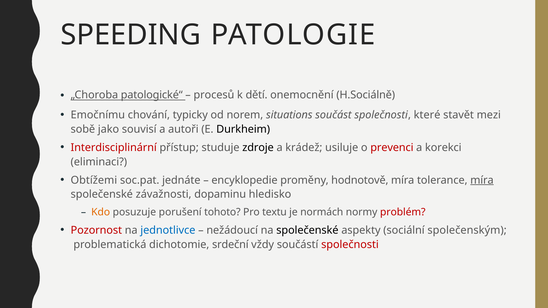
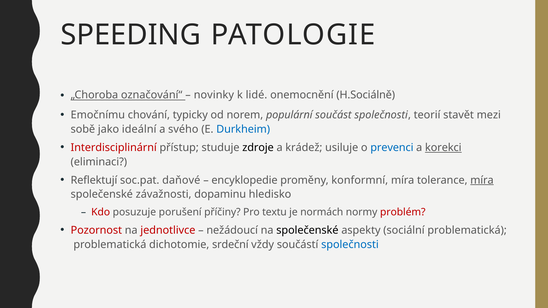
patologické“: patologické“ -> označování“
procesů: procesů -> novinky
dětí: dětí -> lidé
situations: situations -> populární
které: které -> teorií
souvisí: souvisí -> ideální
autoři: autoři -> svého
Durkheim colour: black -> blue
prevenci colour: red -> blue
korekci underline: none -> present
Obtížemi: Obtížemi -> Reflektují
jednáte: jednáte -> daňové
hodnotově: hodnotově -> konformní
Kdo colour: orange -> red
tohoto: tohoto -> příčiny
jednotlivce colour: blue -> red
sociální společenským: společenským -> problematická
společnosti at (350, 245) colour: red -> blue
